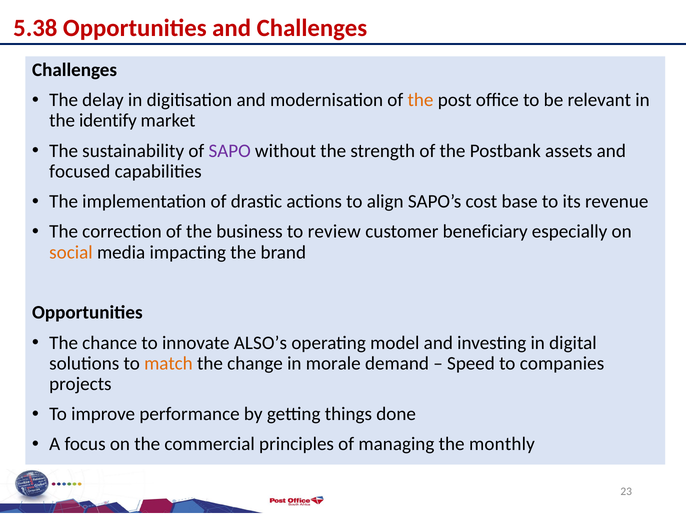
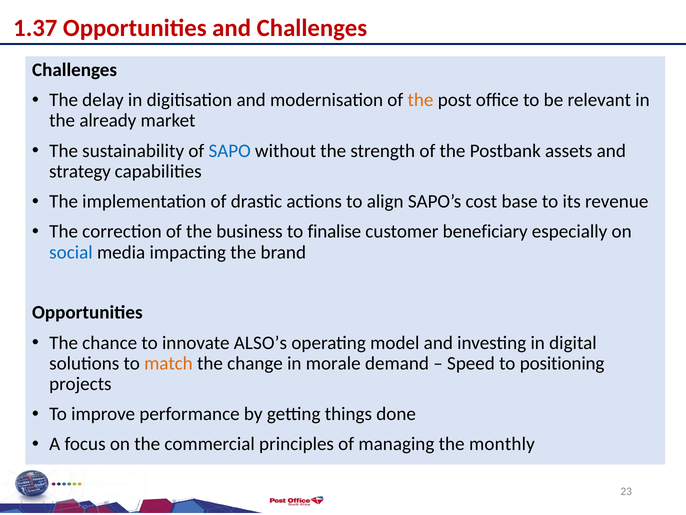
5.38: 5.38 -> 1.37
identify: identify -> already
SAPO colour: purple -> blue
focused: focused -> strategy
review: review -> finalise
social colour: orange -> blue
companies: companies -> positioning
